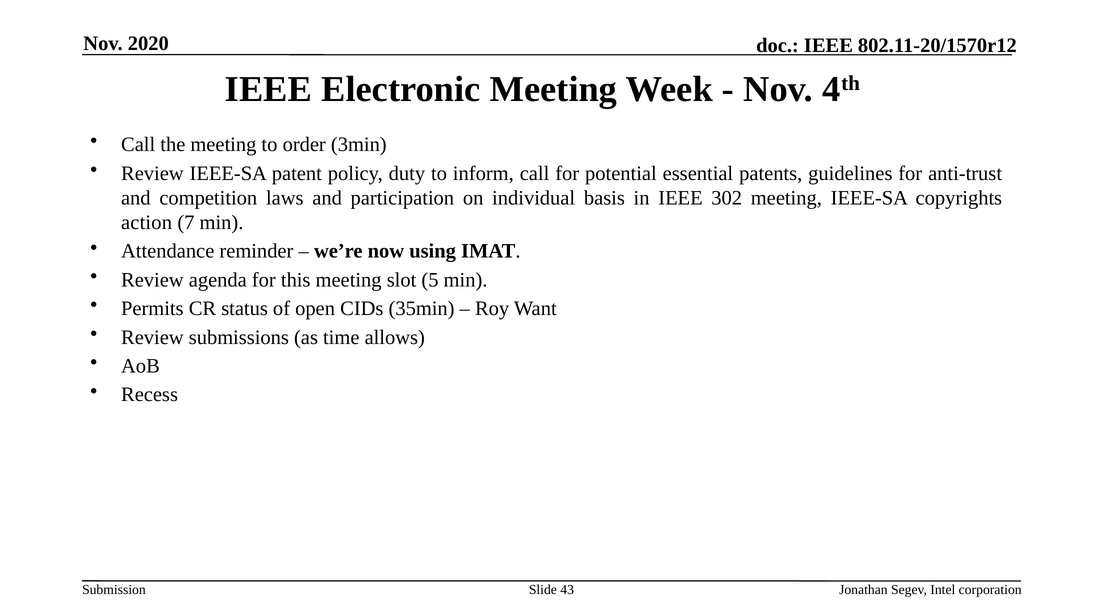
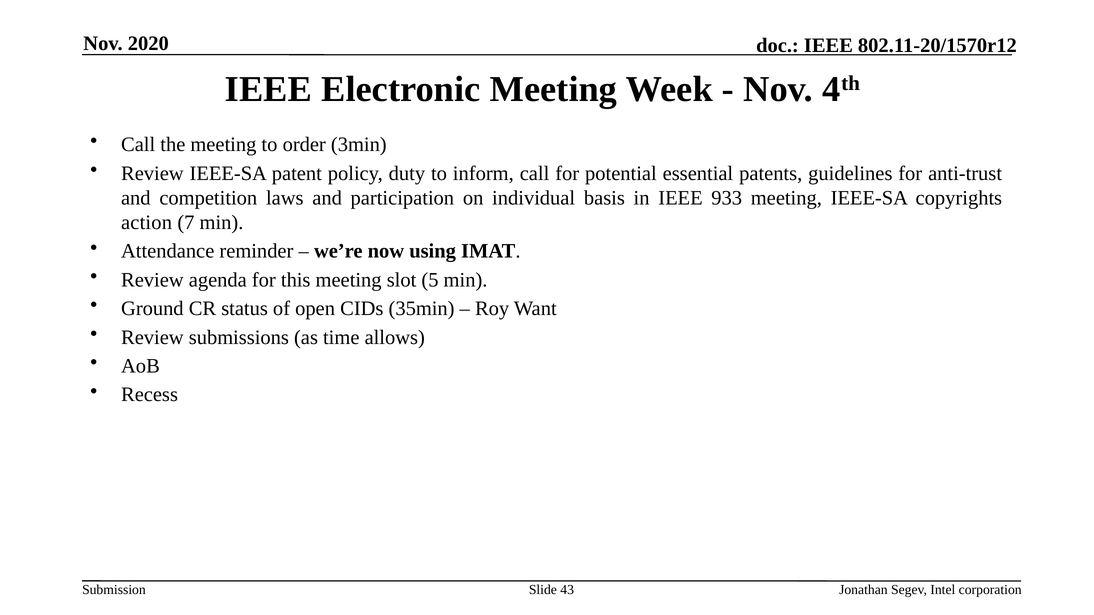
302: 302 -> 933
Permits: Permits -> Ground
